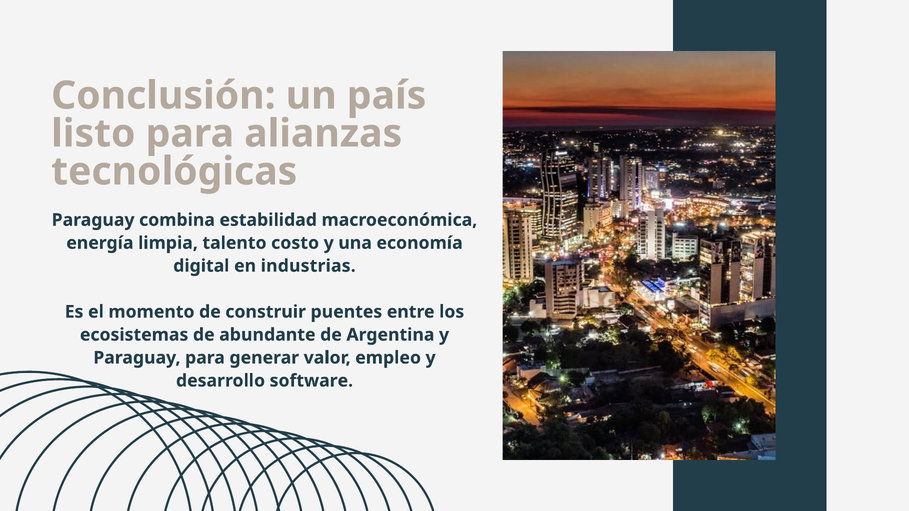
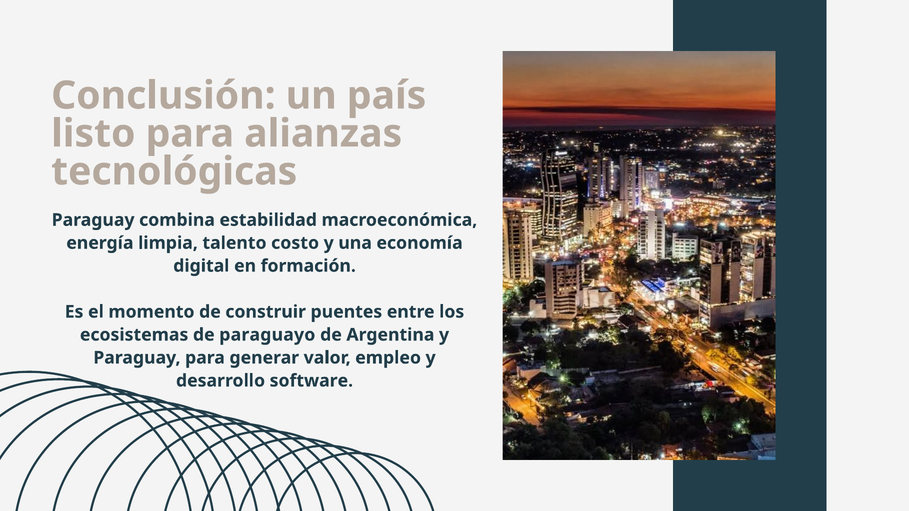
industrias: industrias -> formación
abundante: abundante -> paraguayo
